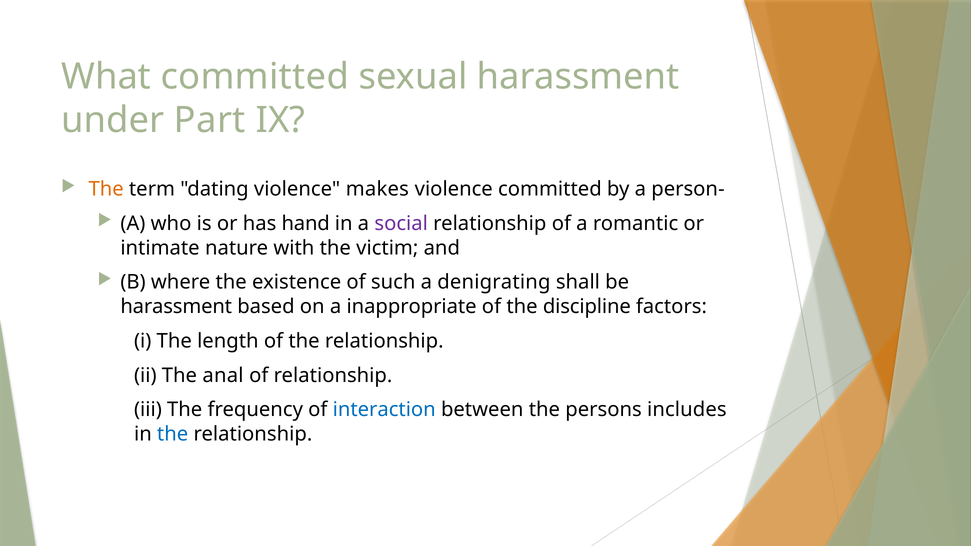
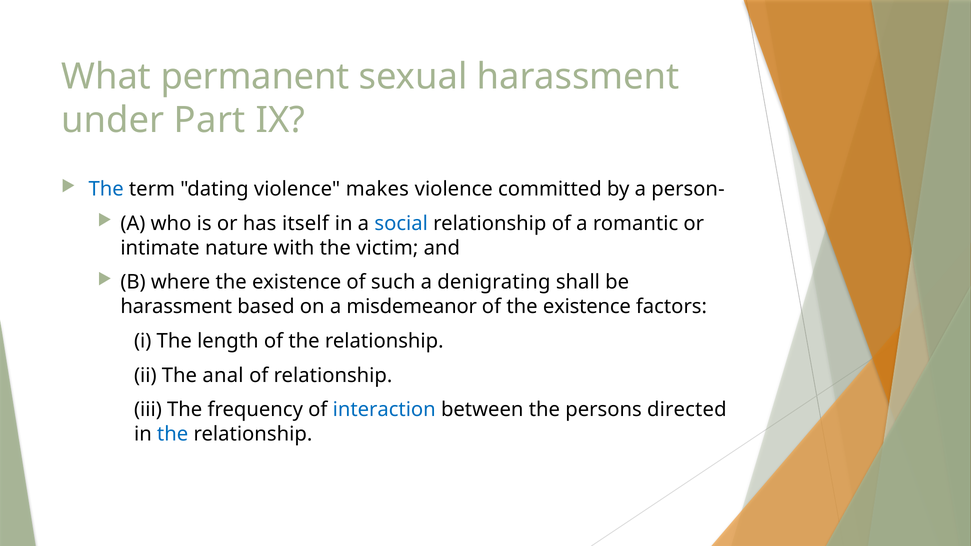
What committed: committed -> permanent
The at (106, 189) colour: orange -> blue
hand: hand -> itself
social colour: purple -> blue
inappropriate: inappropriate -> misdemeanor
of the discipline: discipline -> existence
includes: includes -> directed
